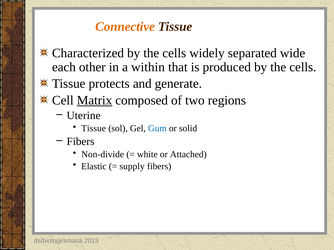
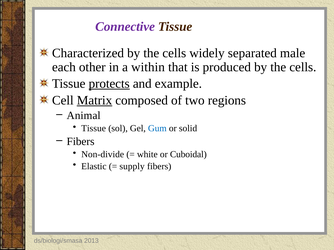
Connective colour: orange -> purple
wide: wide -> male
protects underline: none -> present
generate: generate -> example
Uterine: Uterine -> Animal
Attached: Attached -> Cuboidal
